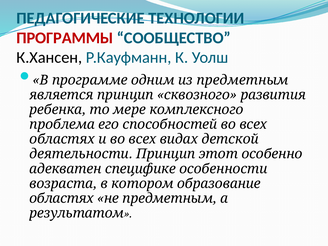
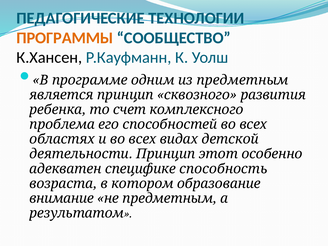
ПРОГРАММЫ colour: red -> orange
мере: мере -> счет
особенности: особенности -> способность
областях at (62, 198): областях -> внимание
